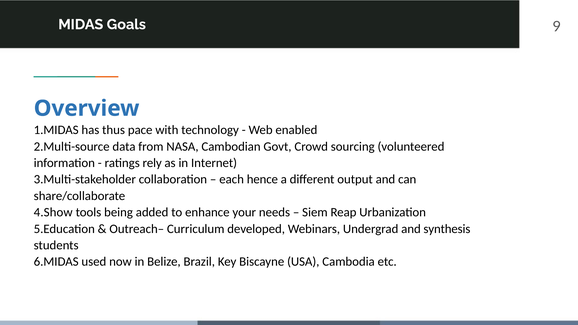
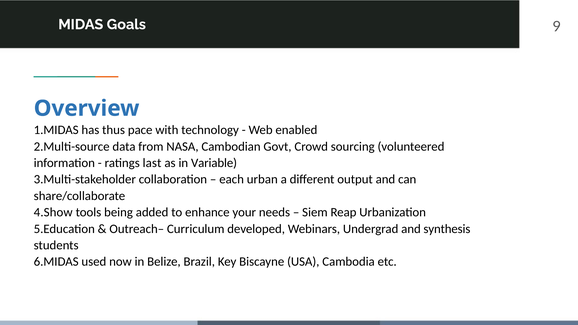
rely: rely -> last
Internet: Internet -> Variable
hence: hence -> urban
